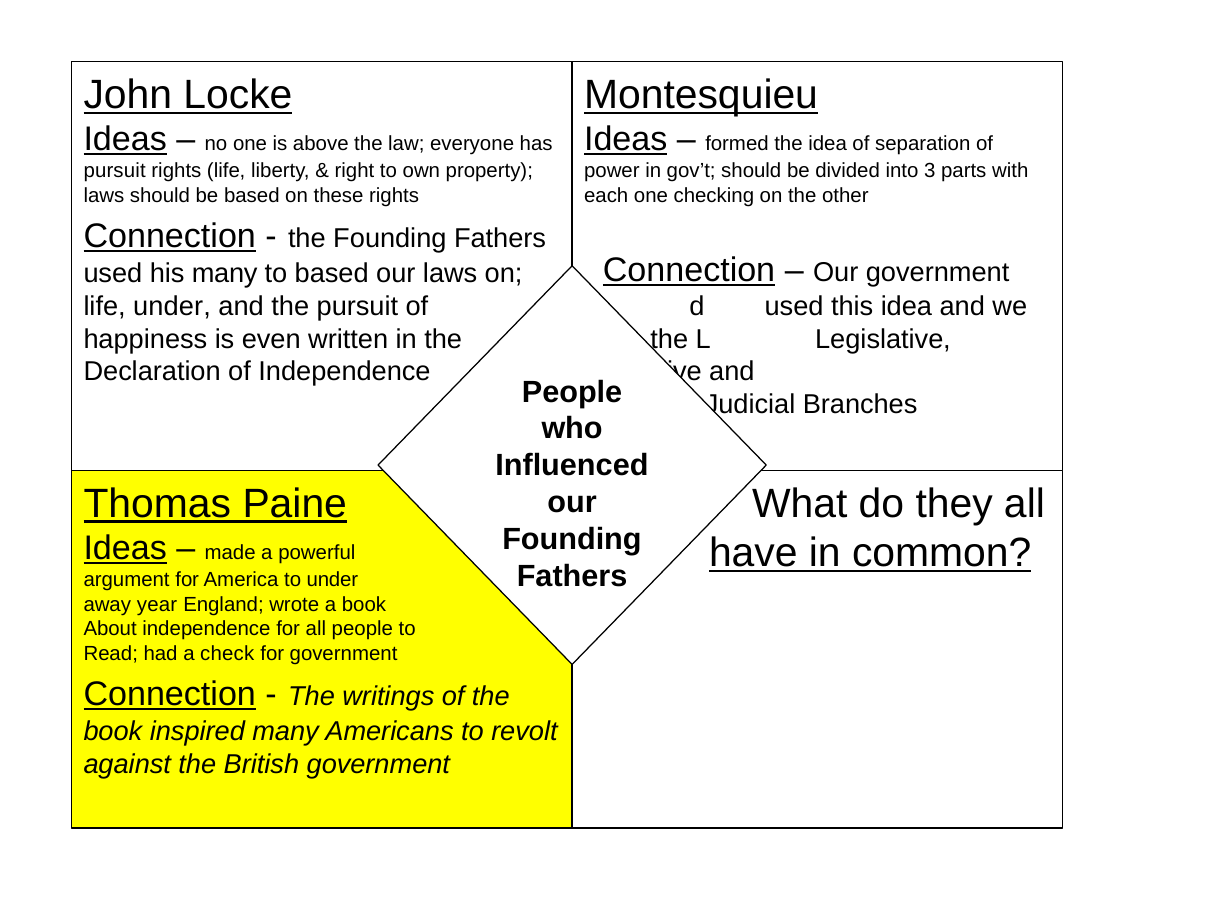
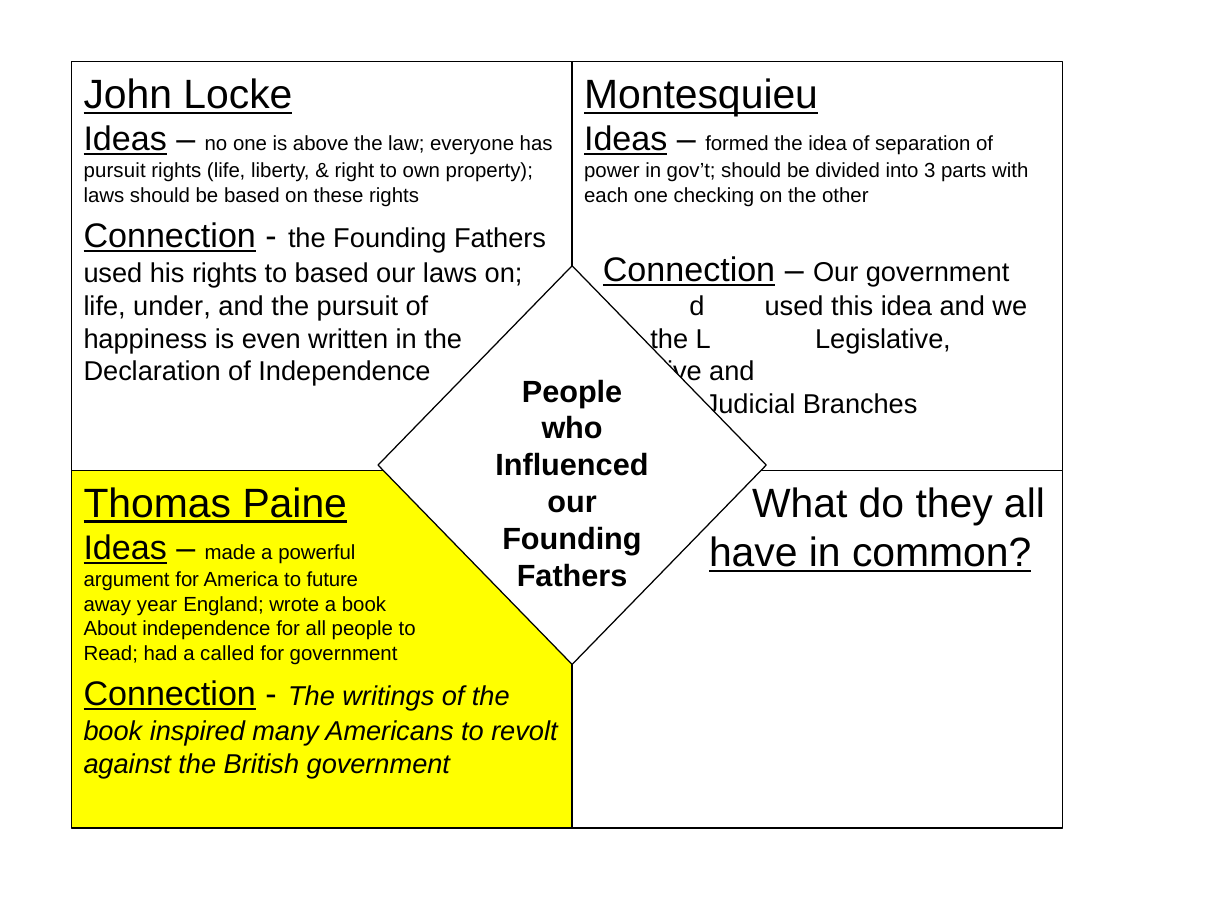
his many: many -> rights
to under: under -> future
check: check -> called
